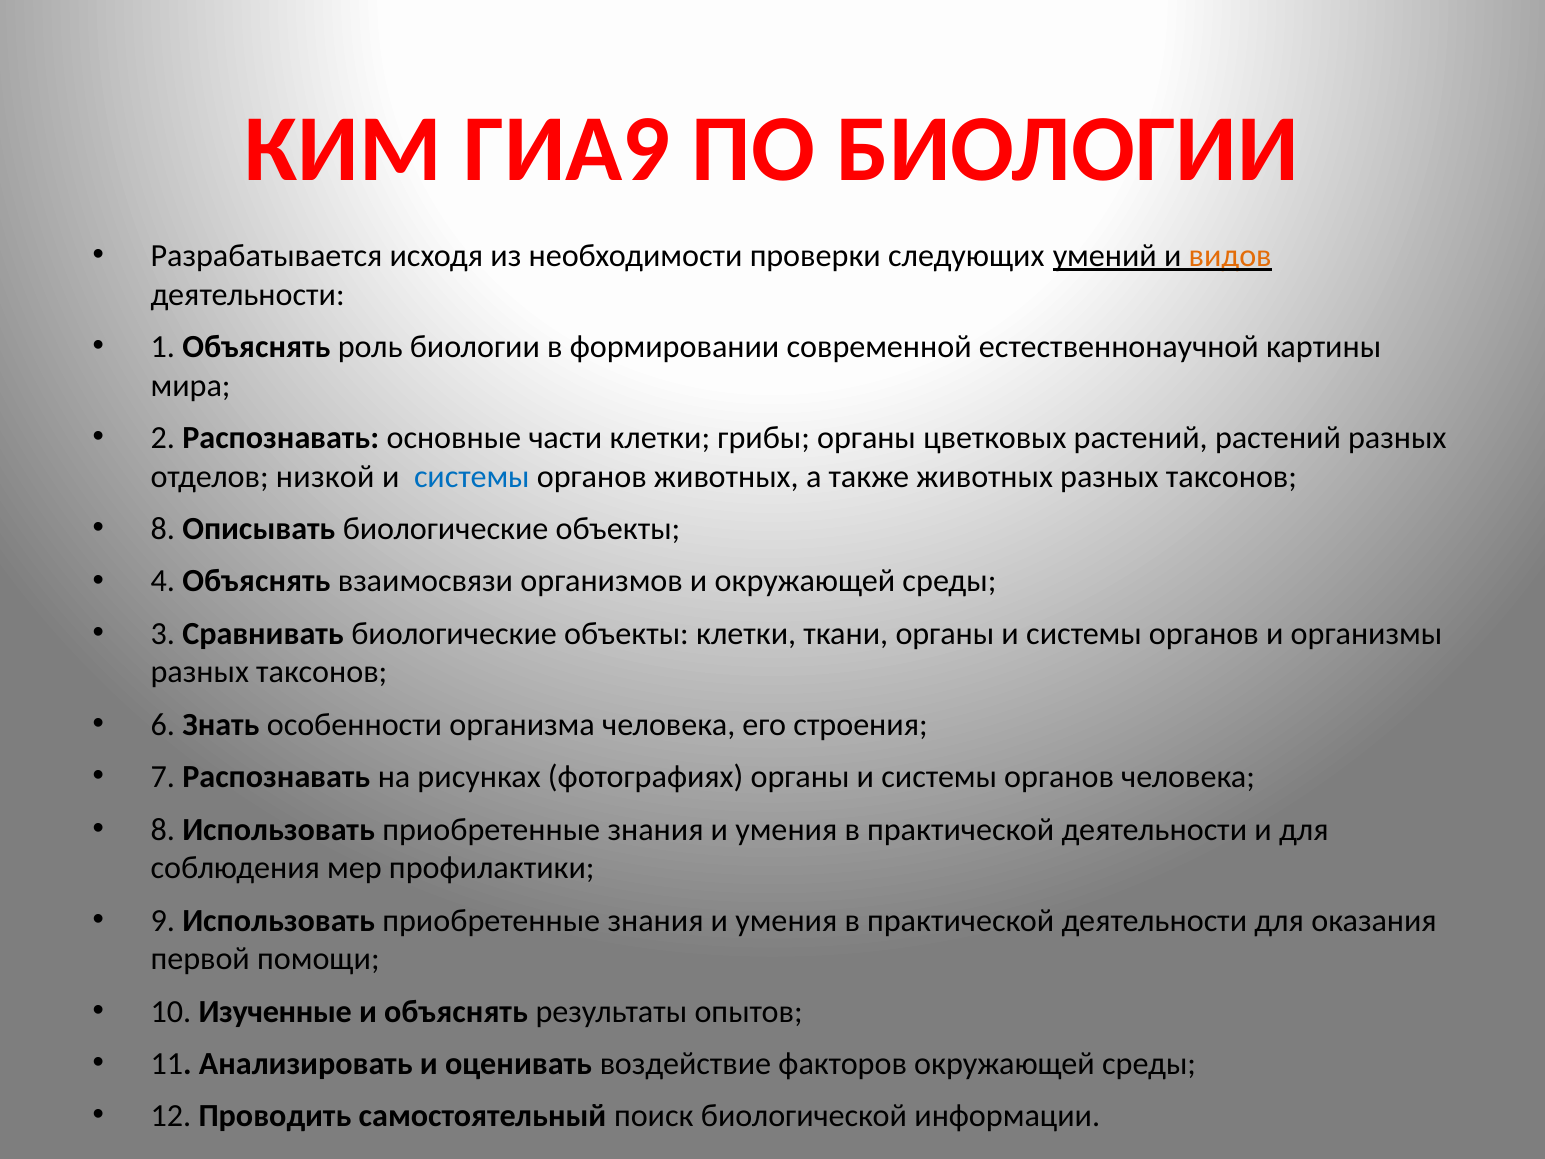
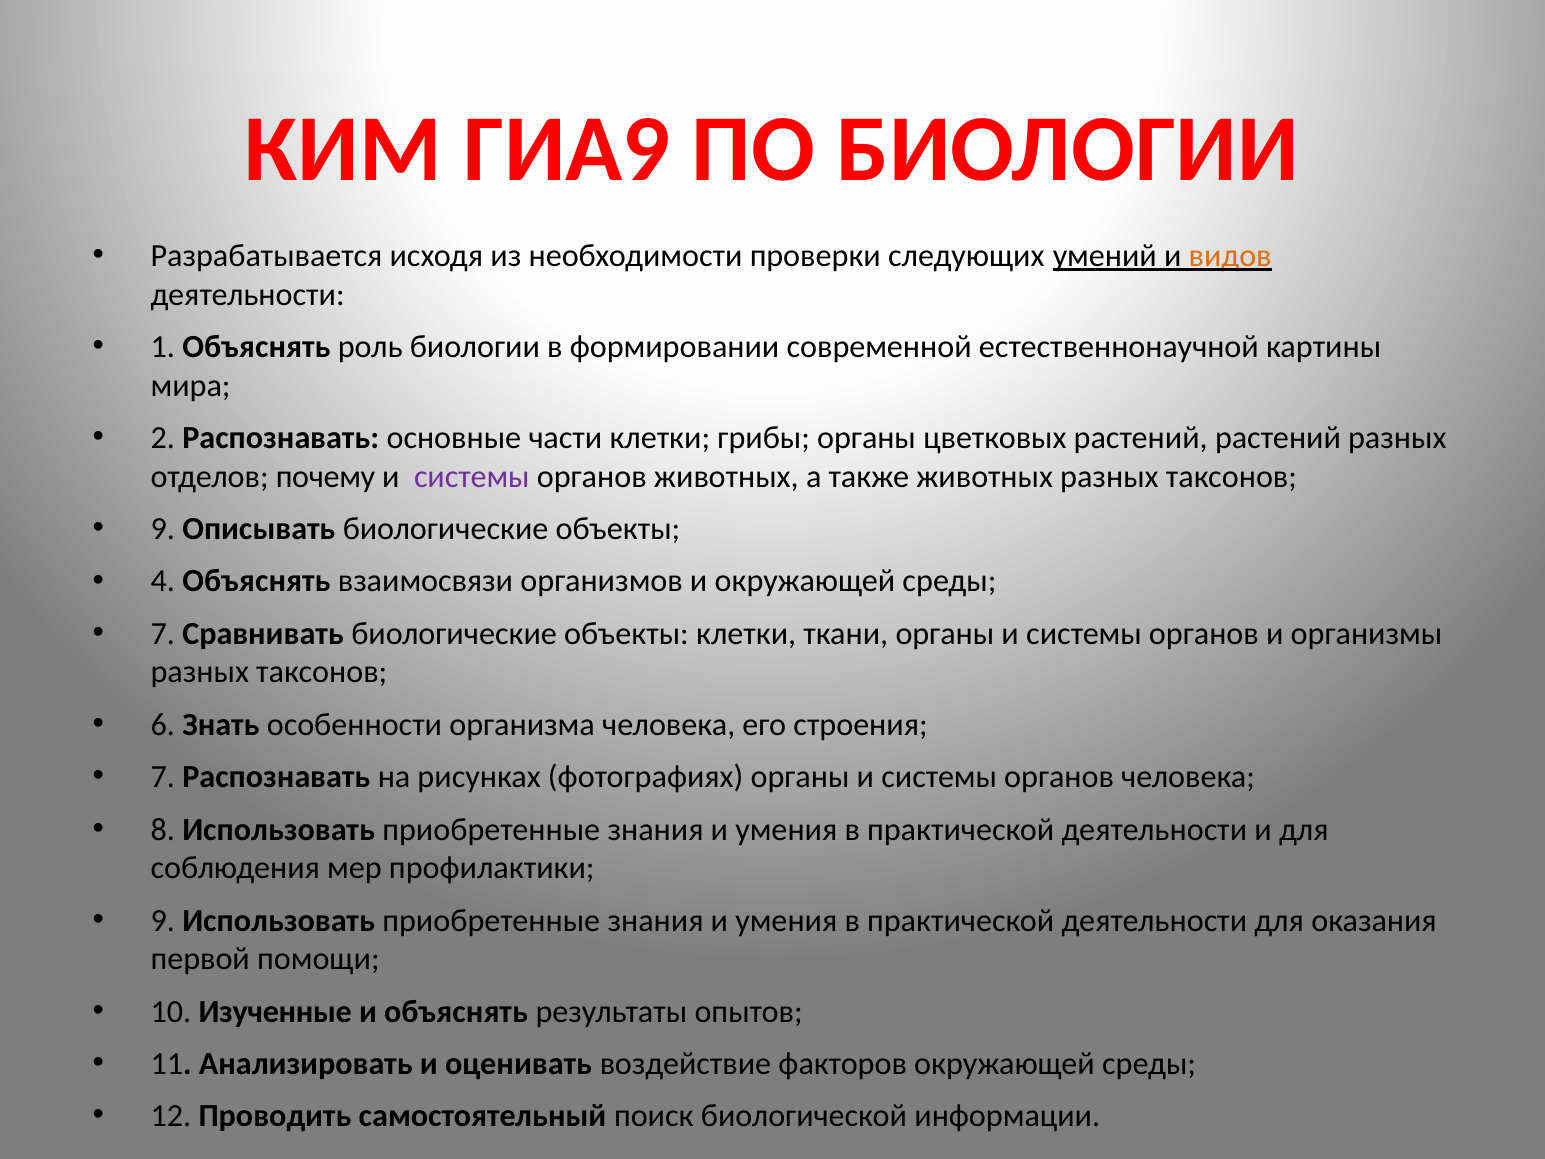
низкой: низкой -> почему
системы at (472, 476) colour: blue -> purple
8 at (163, 529): 8 -> 9
3 at (163, 634): 3 -> 7
